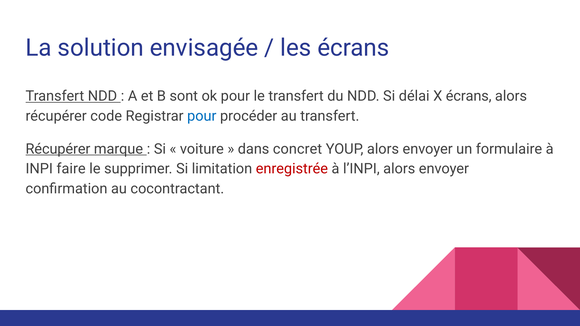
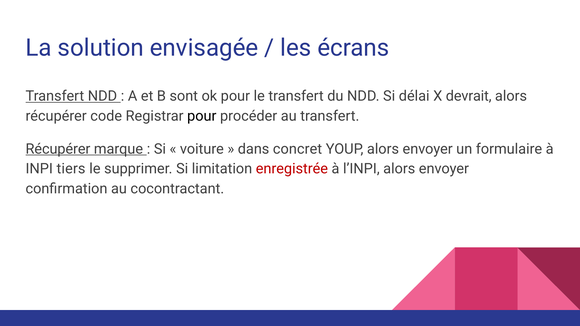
X écrans: écrans -> devrait
pour at (202, 116) colour: blue -> black
faire: faire -> tiers
